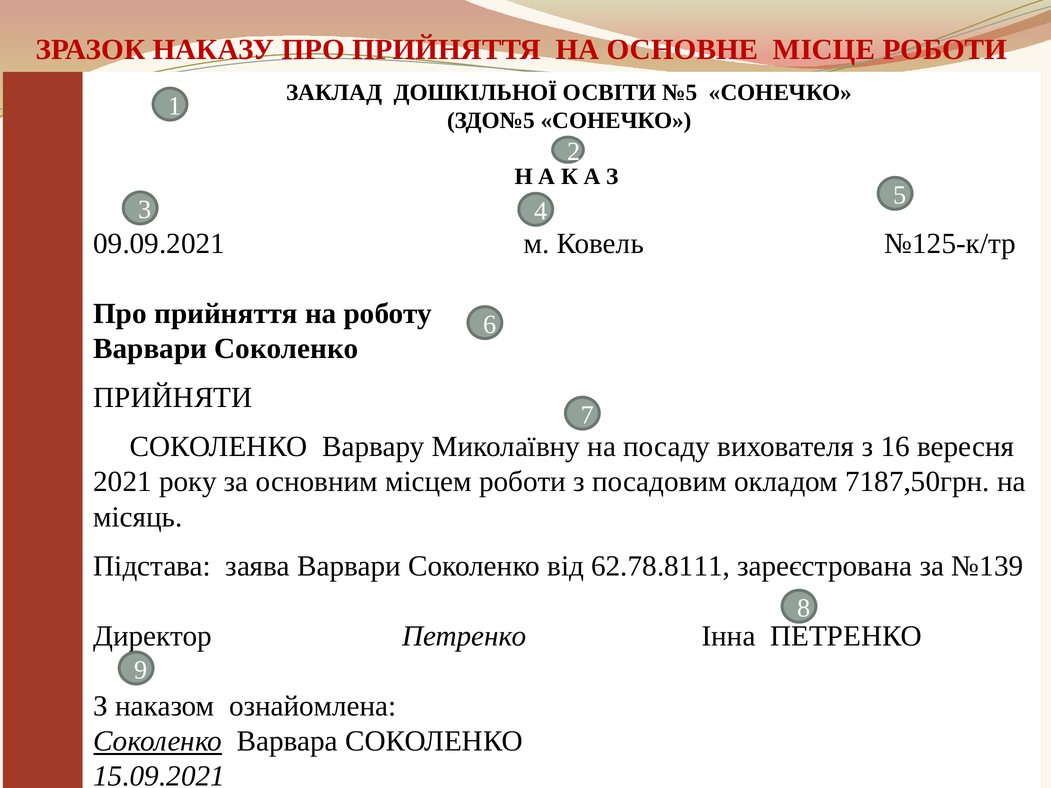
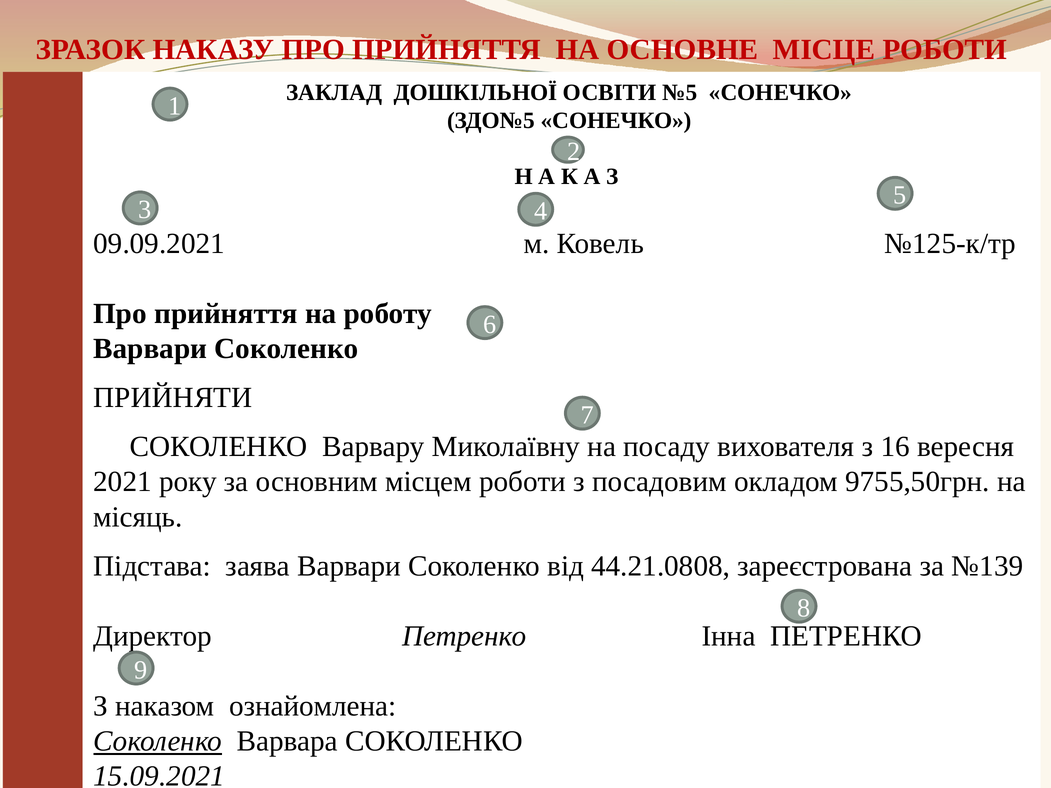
7187,50грн: 7187,50грн -> 9755,50грн
62.78.8111: 62.78.8111 -> 44.21.0808
